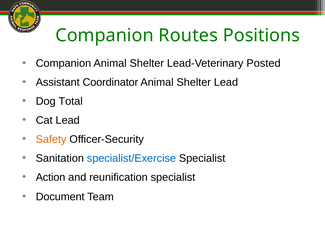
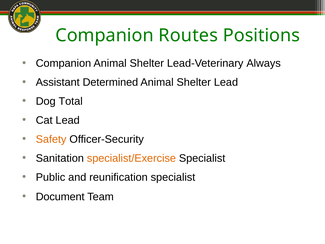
Posted: Posted -> Always
Coordinator: Coordinator -> Determined
specialist/Exercise colour: blue -> orange
Action: Action -> Public
